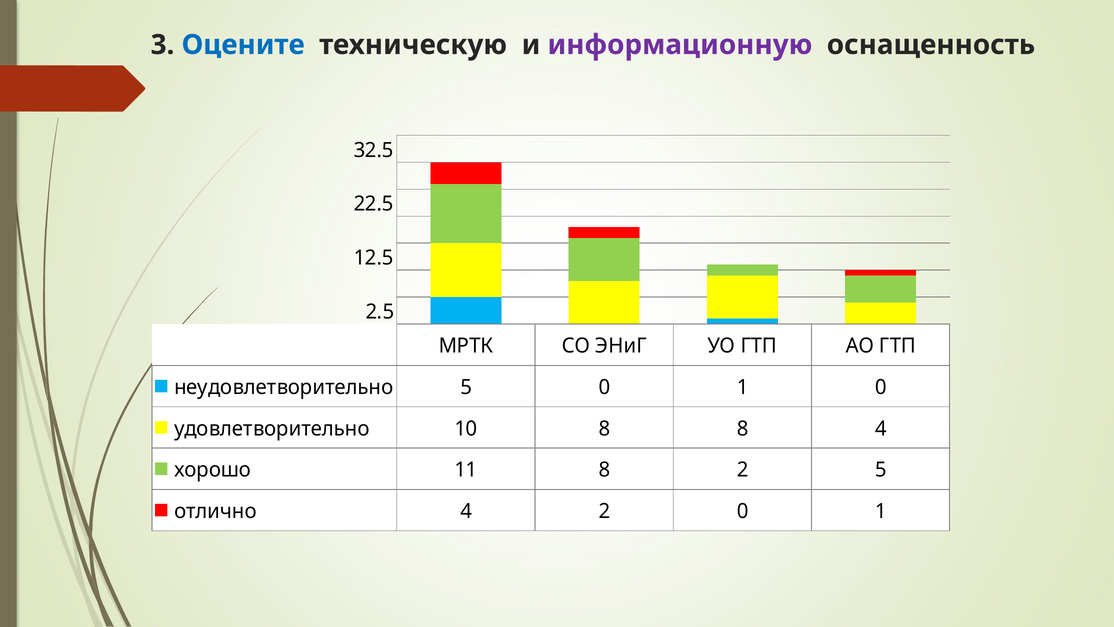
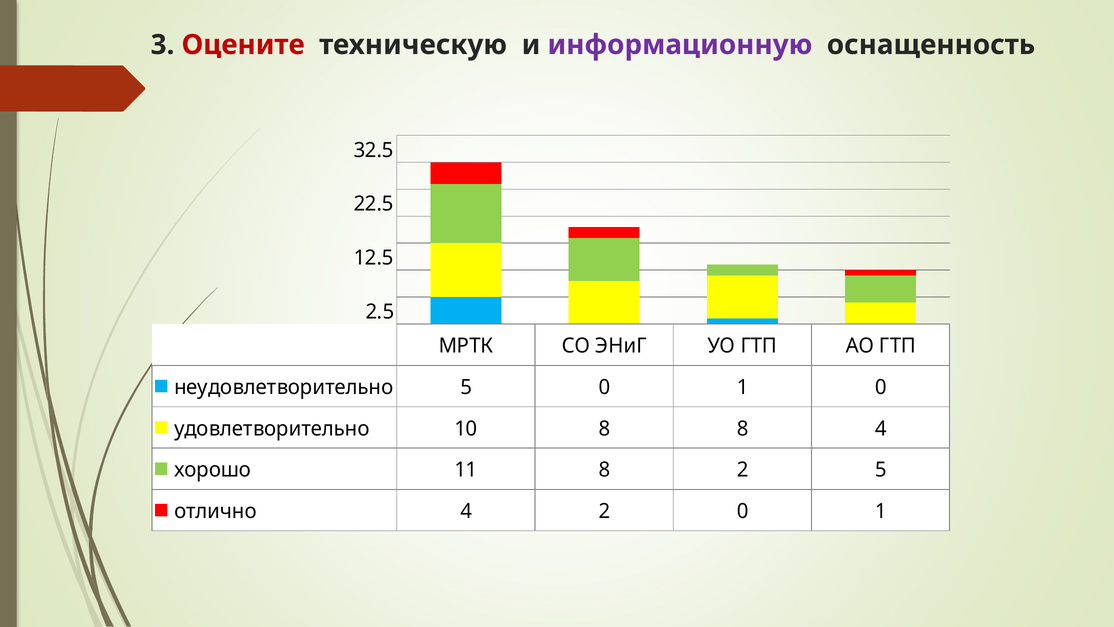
Оцените colour: blue -> red
